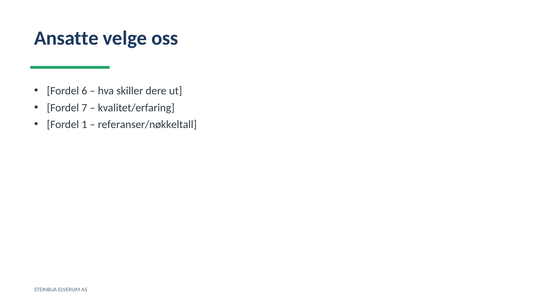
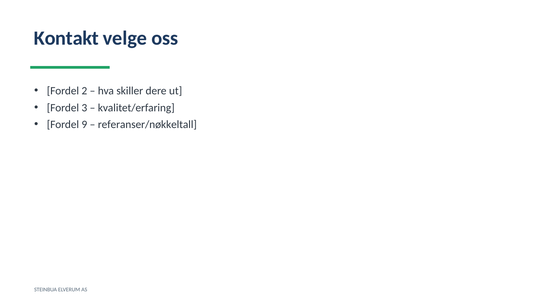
Ansatte: Ansatte -> Kontakt
6: 6 -> 2
7: 7 -> 3
1: 1 -> 9
